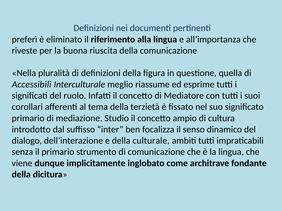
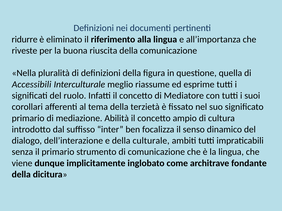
preferì: preferì -> ridurre
Studio: Studio -> Abilità
